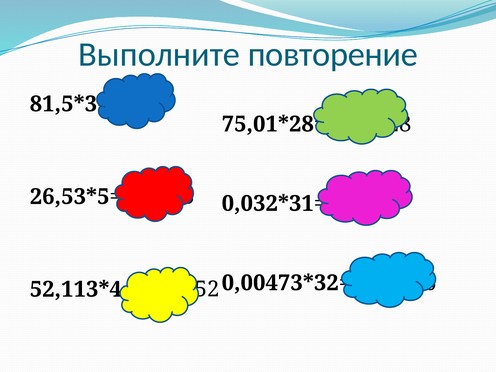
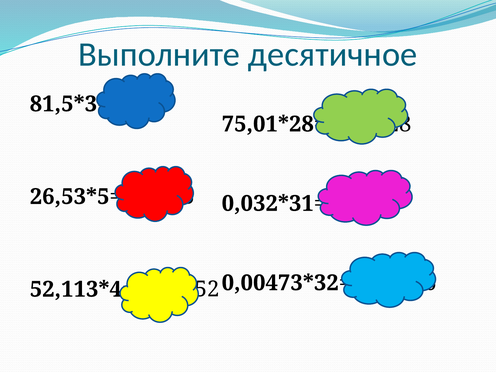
повторение: повторение -> десятичное
